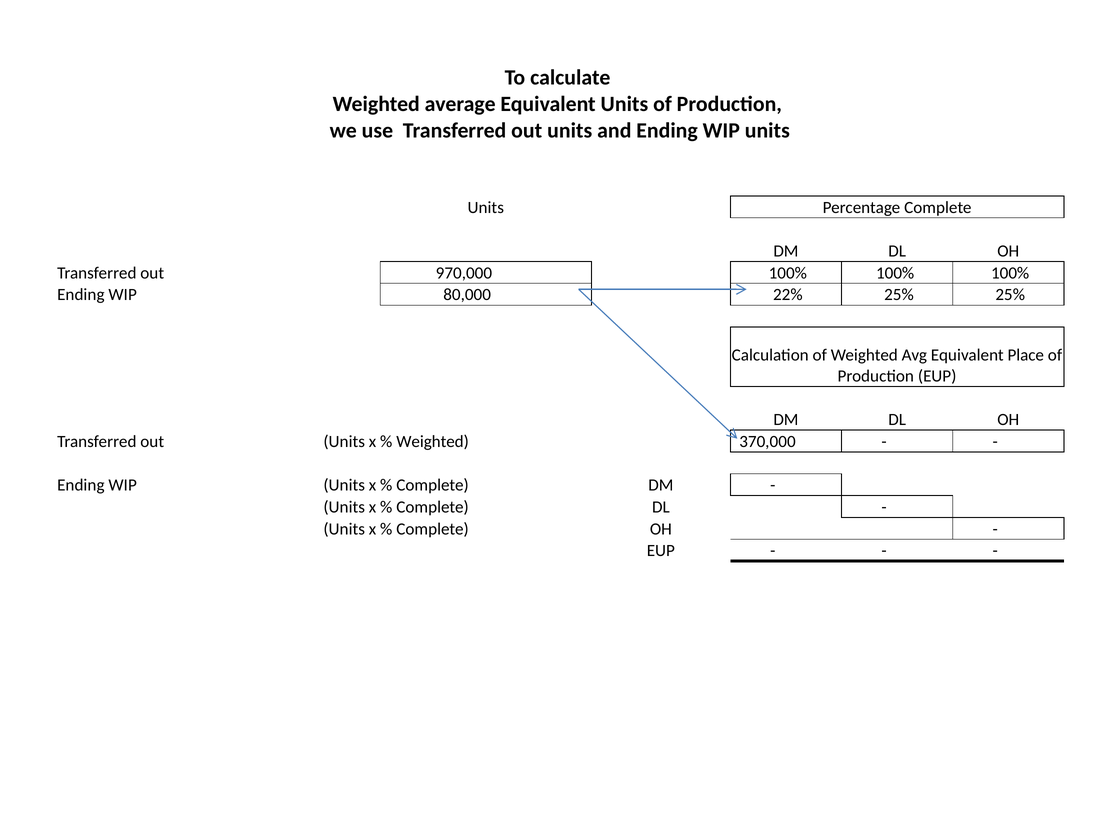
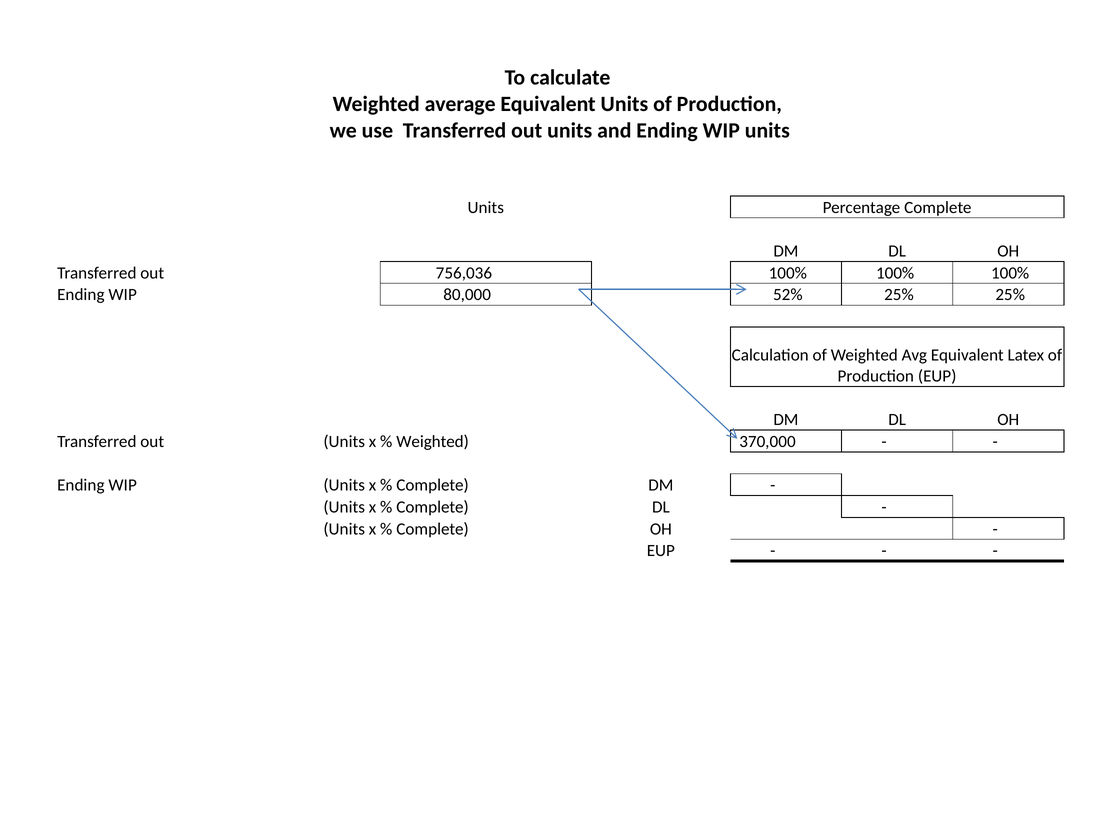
970,000: 970,000 -> 756,036
22%: 22% -> 52%
Place: Place -> Latex
